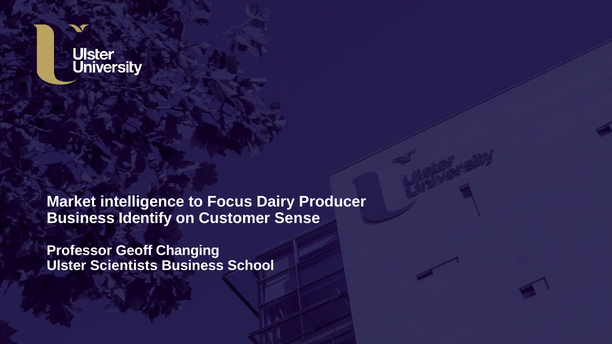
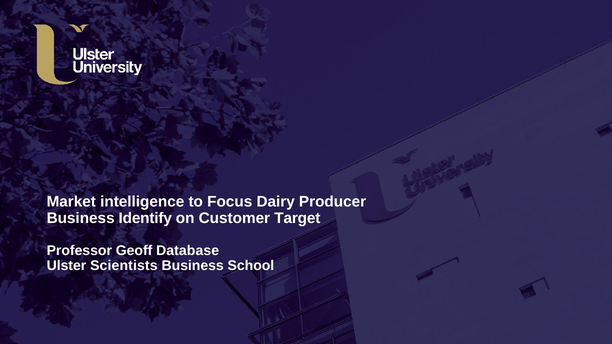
Sense: Sense -> Target
Changing: Changing -> Database
